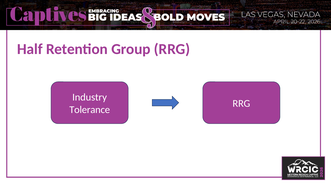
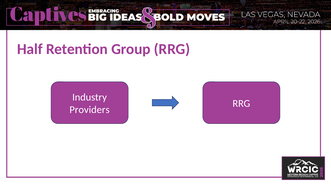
Tolerance: Tolerance -> Providers
